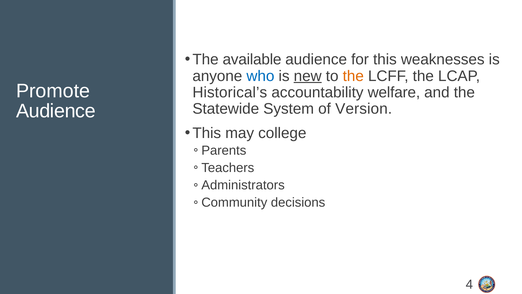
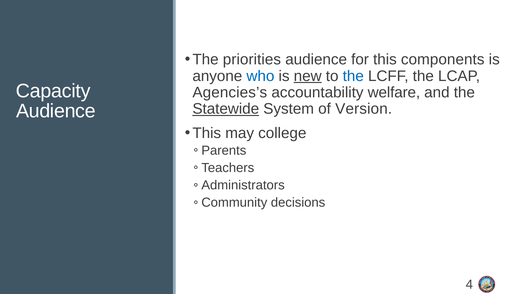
available: available -> priorities
weaknesses: weaknesses -> components
the at (353, 76) colour: orange -> blue
Promote: Promote -> Capacity
Historical’s: Historical’s -> Agencies’s
Statewide underline: none -> present
